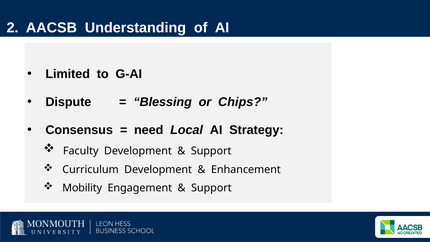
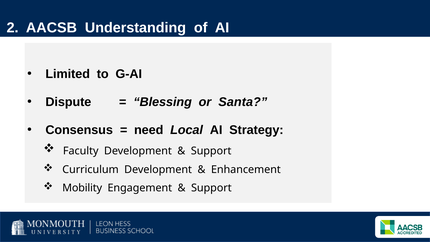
Chips: Chips -> Santa
